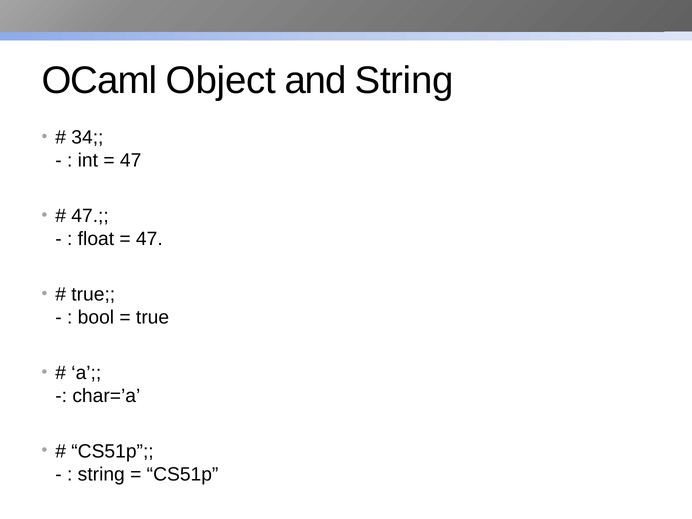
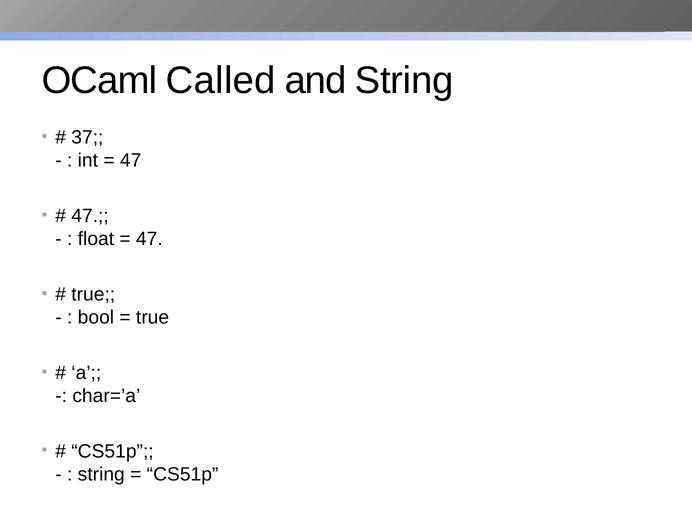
Object: Object -> Called
34: 34 -> 37
